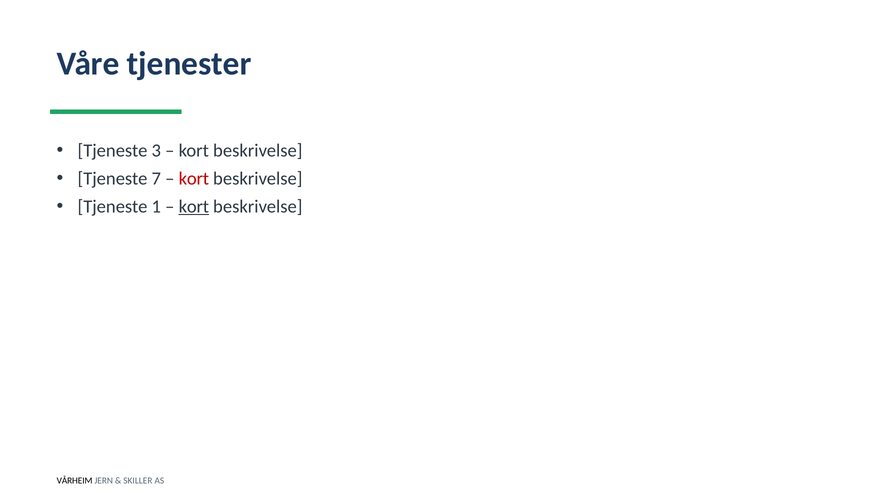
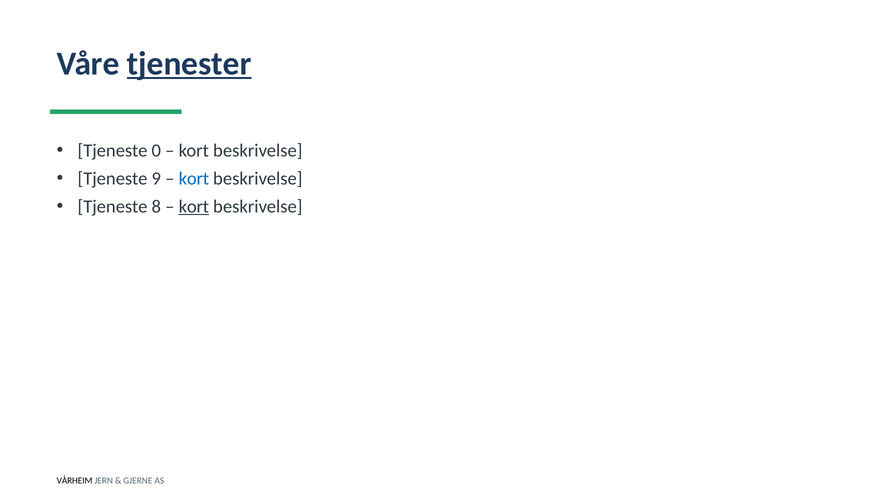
tjenester underline: none -> present
3: 3 -> 0
7: 7 -> 9
kort at (194, 179) colour: red -> blue
1: 1 -> 8
SKILLER: SKILLER -> GJERNE
